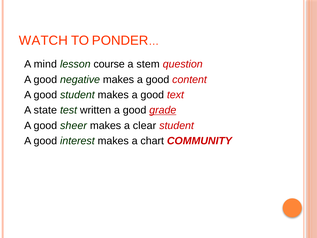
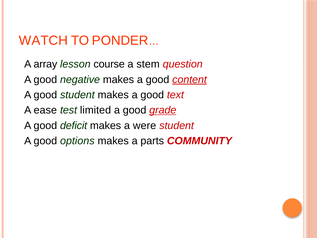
mind: mind -> array
content underline: none -> present
state: state -> ease
written: written -> limited
sheer: sheer -> deficit
clear: clear -> were
interest: interest -> options
chart: chart -> parts
